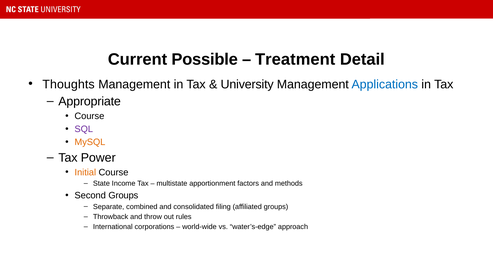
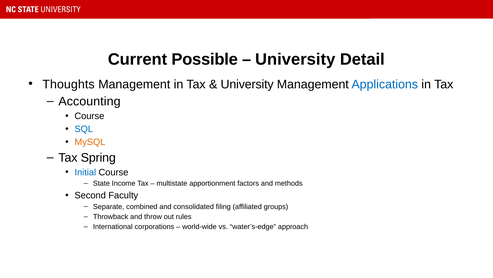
Treatment at (295, 59): Treatment -> University
Appropriate: Appropriate -> Accounting
SQL colour: purple -> blue
Power: Power -> Spring
Initial colour: orange -> blue
Second Groups: Groups -> Faculty
